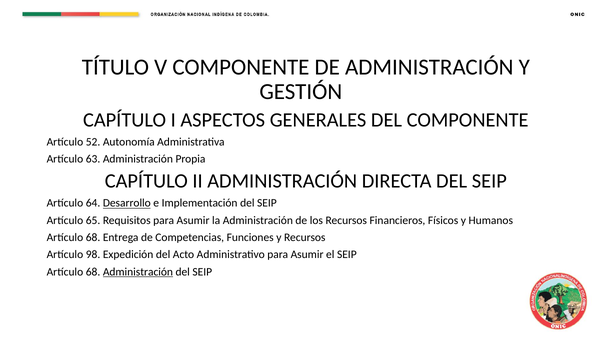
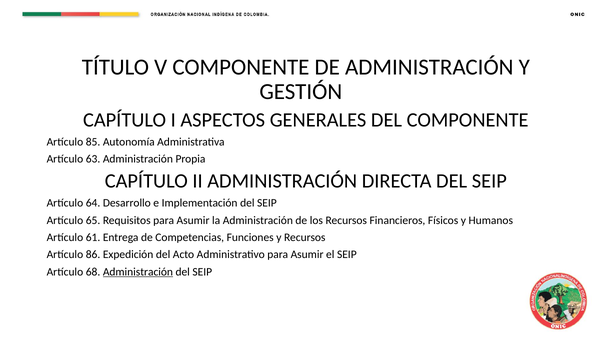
52: 52 -> 85
Desarrollo underline: present -> none
68 at (93, 238): 68 -> 61
98: 98 -> 86
